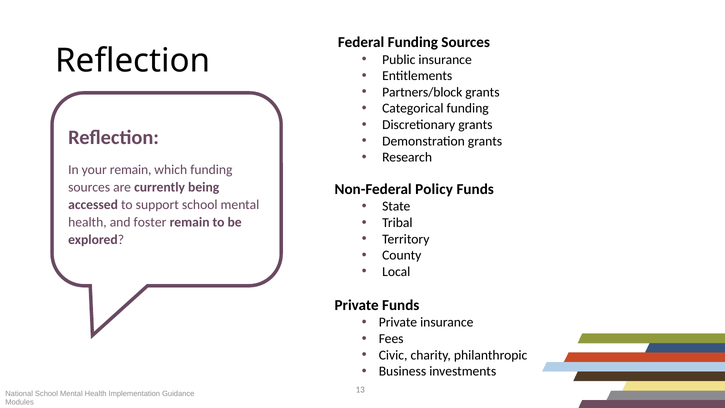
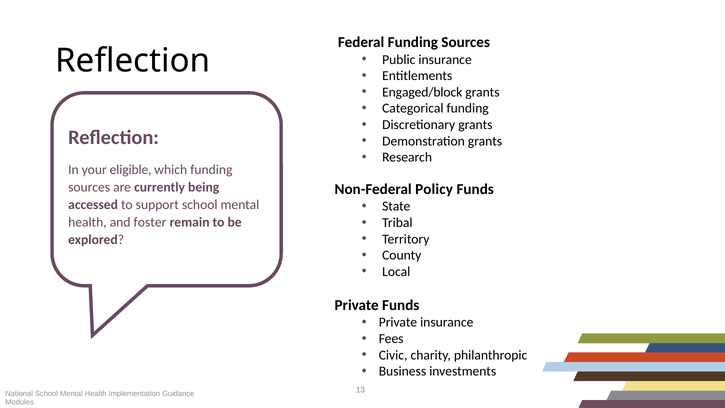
Partners/block: Partners/block -> Engaged/block
your remain: remain -> eligible
